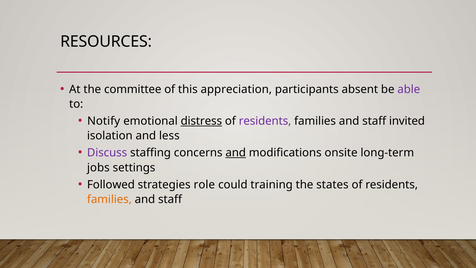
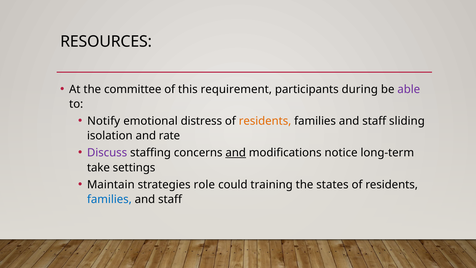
appreciation: appreciation -> requirement
absent: absent -> during
distress underline: present -> none
residents at (265, 121) colour: purple -> orange
invited: invited -> sliding
less: less -> rate
onsite: onsite -> notice
jobs: jobs -> take
Followed: Followed -> Maintain
families at (109, 199) colour: orange -> blue
